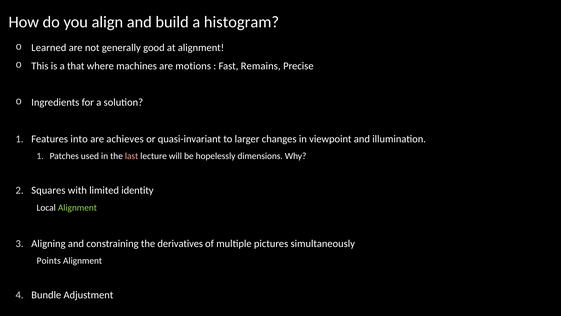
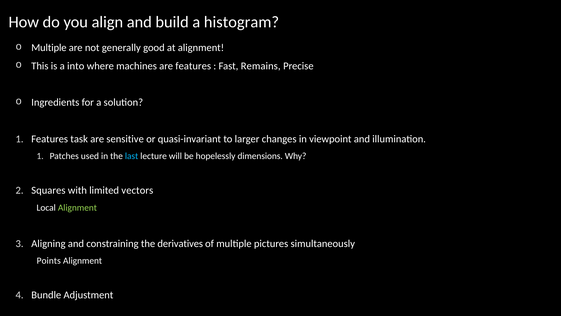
Learned at (49, 48): Learned -> Multiple
that: that -> into
are motions: motions -> features
into: into -> task
achieves: achieves -> sensitive
last colour: pink -> light blue
identity: identity -> vectors
